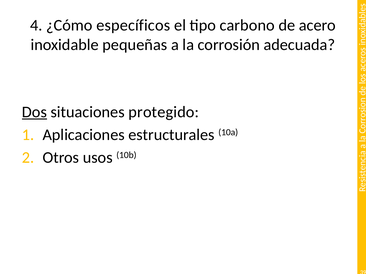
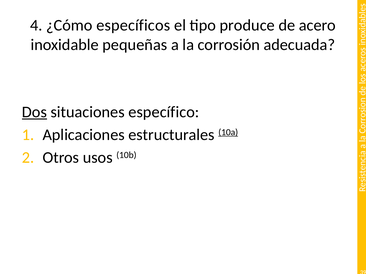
carbono: carbono -> produce
protegido: protegido -> específico
10a underline: none -> present
